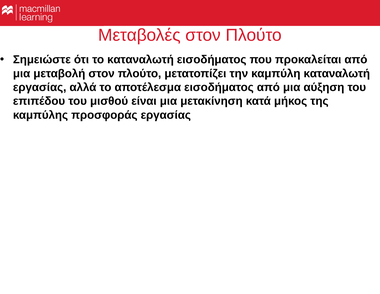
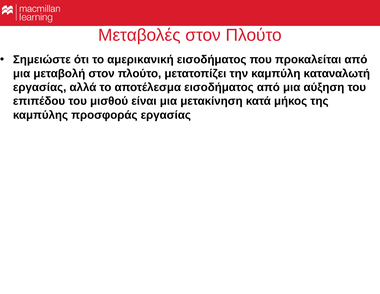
το καταναλωτή: καταναλωτή -> αμερικανική
